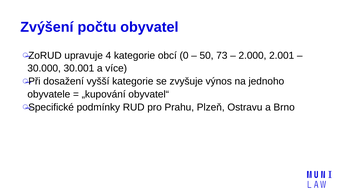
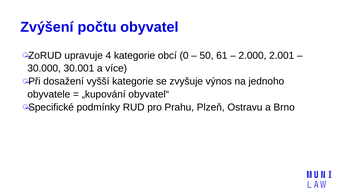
73: 73 -> 61
